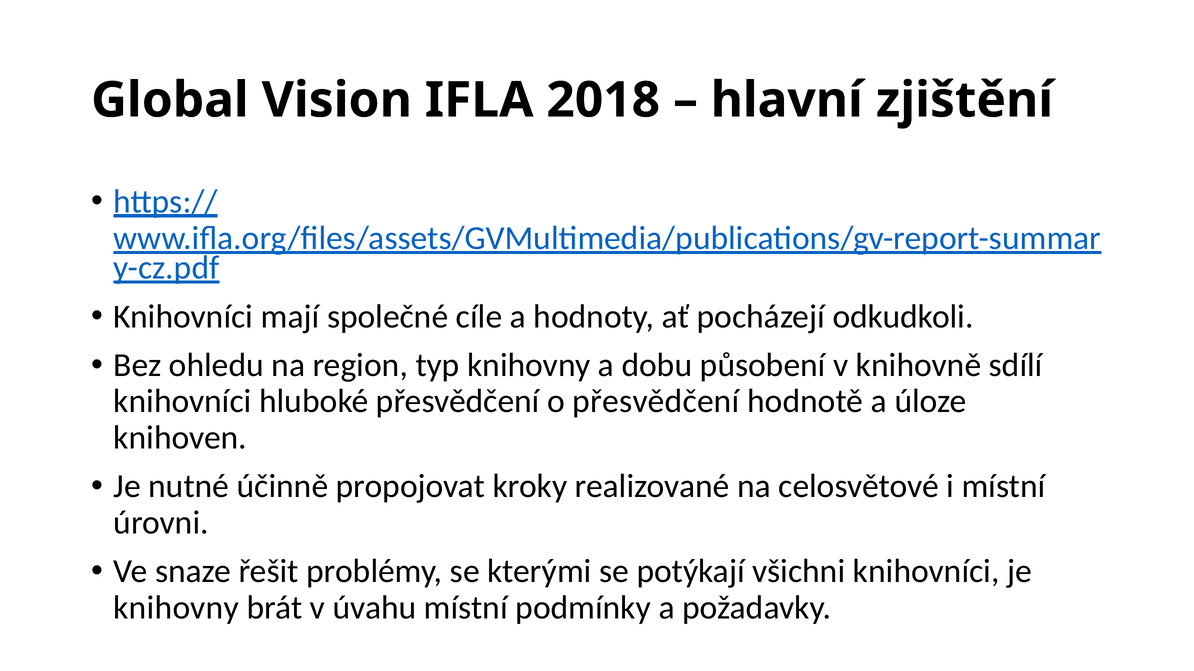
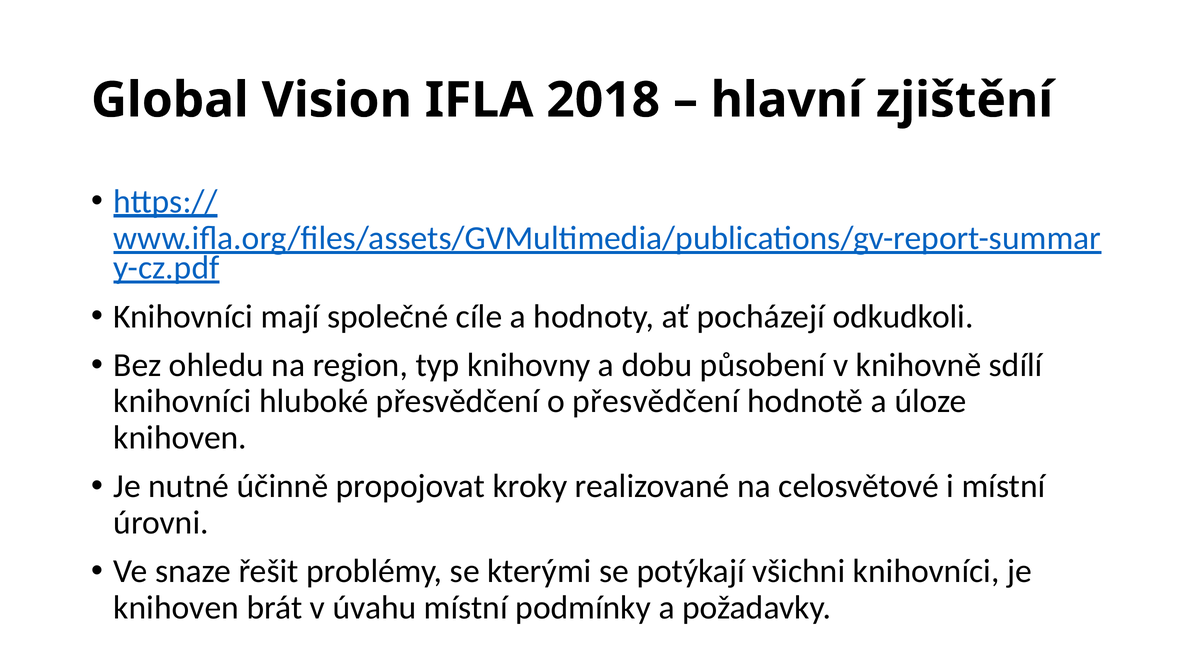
knihovny at (176, 608): knihovny -> knihoven
